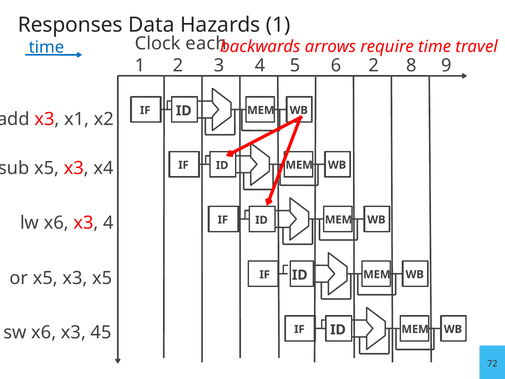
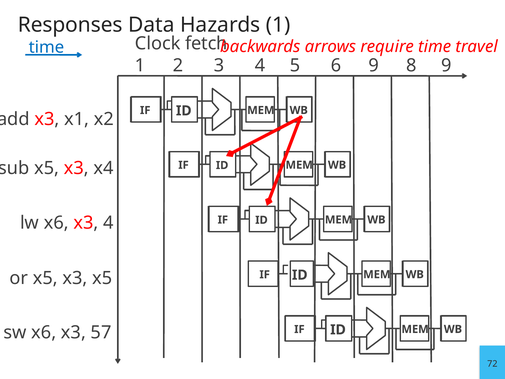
each: each -> fetch
6 2: 2 -> 9
45: 45 -> 57
